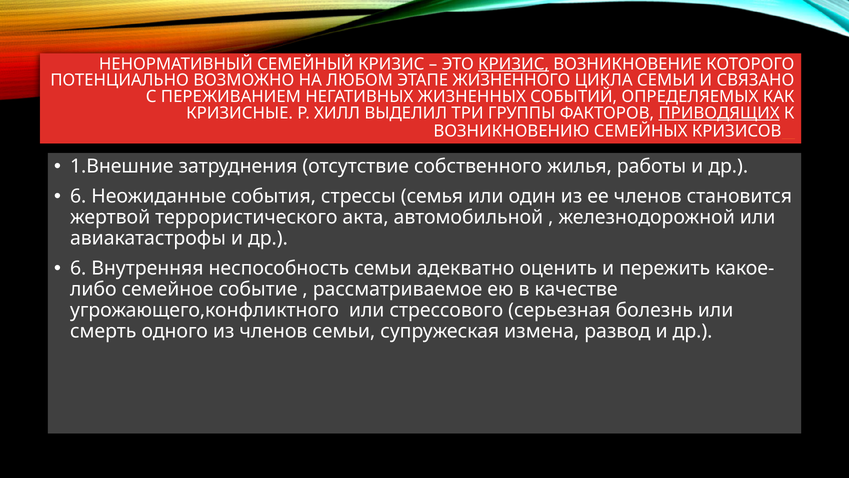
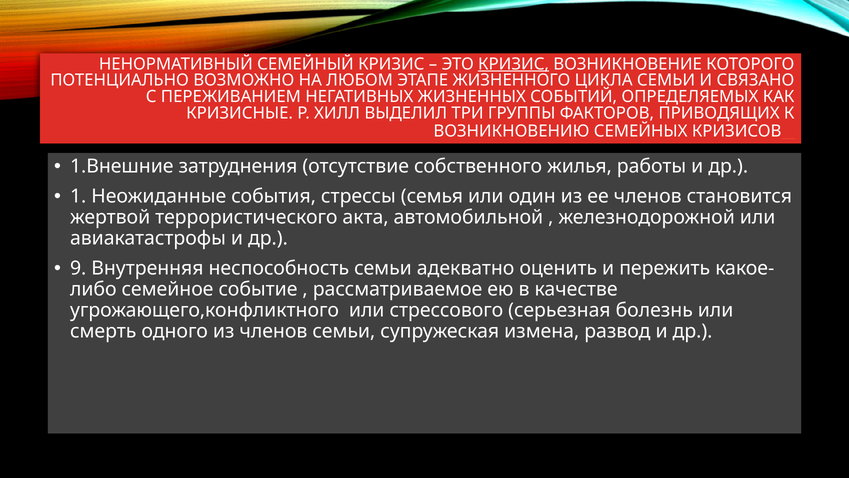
ПРИВОДЯЩИХ underline: present -> none
6 at (78, 196): 6 -> 1
6 at (78, 268): 6 -> 9
